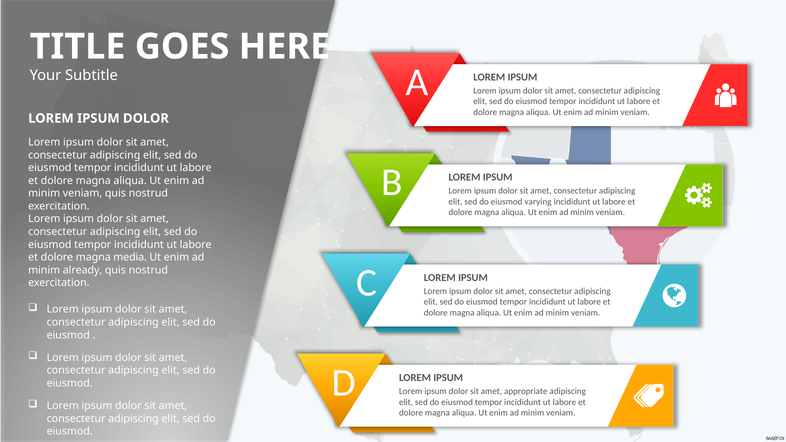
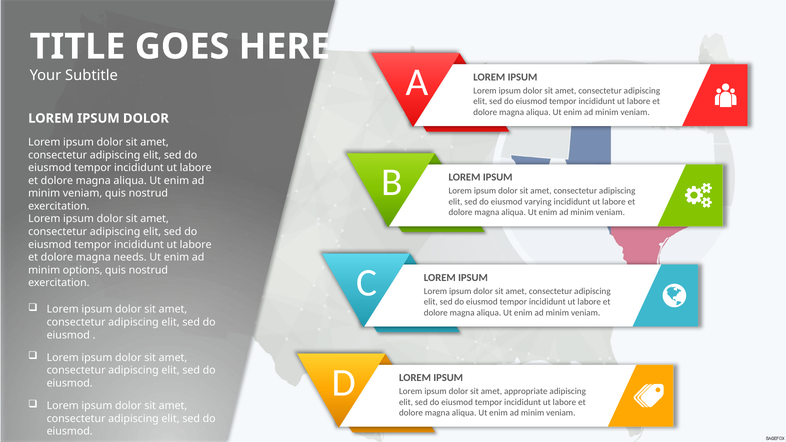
media: media -> needs
already: already -> options
